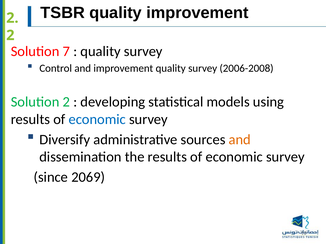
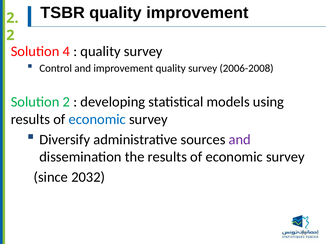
7: 7 -> 4
and at (240, 140) colour: orange -> purple
2069: 2069 -> 2032
